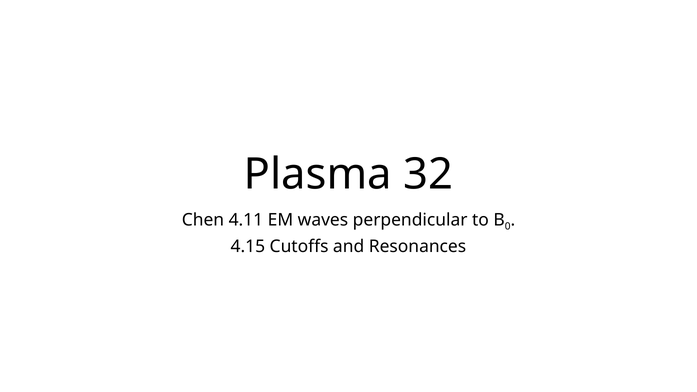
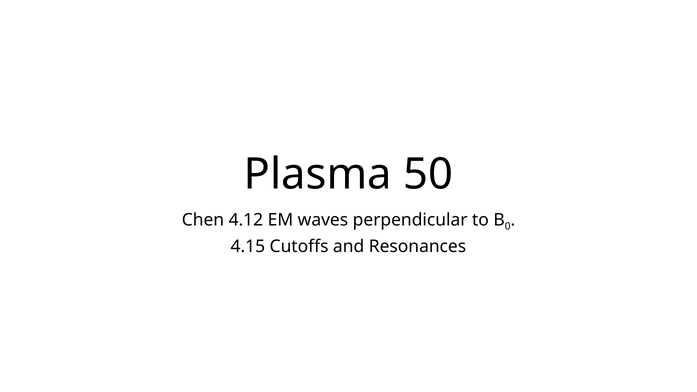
32: 32 -> 50
4.11: 4.11 -> 4.12
